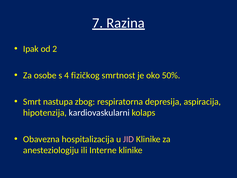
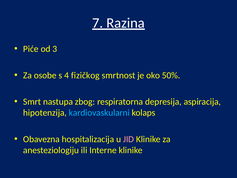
Ipak: Ipak -> Piće
2: 2 -> 3
kardiovaskularni colour: white -> light blue
